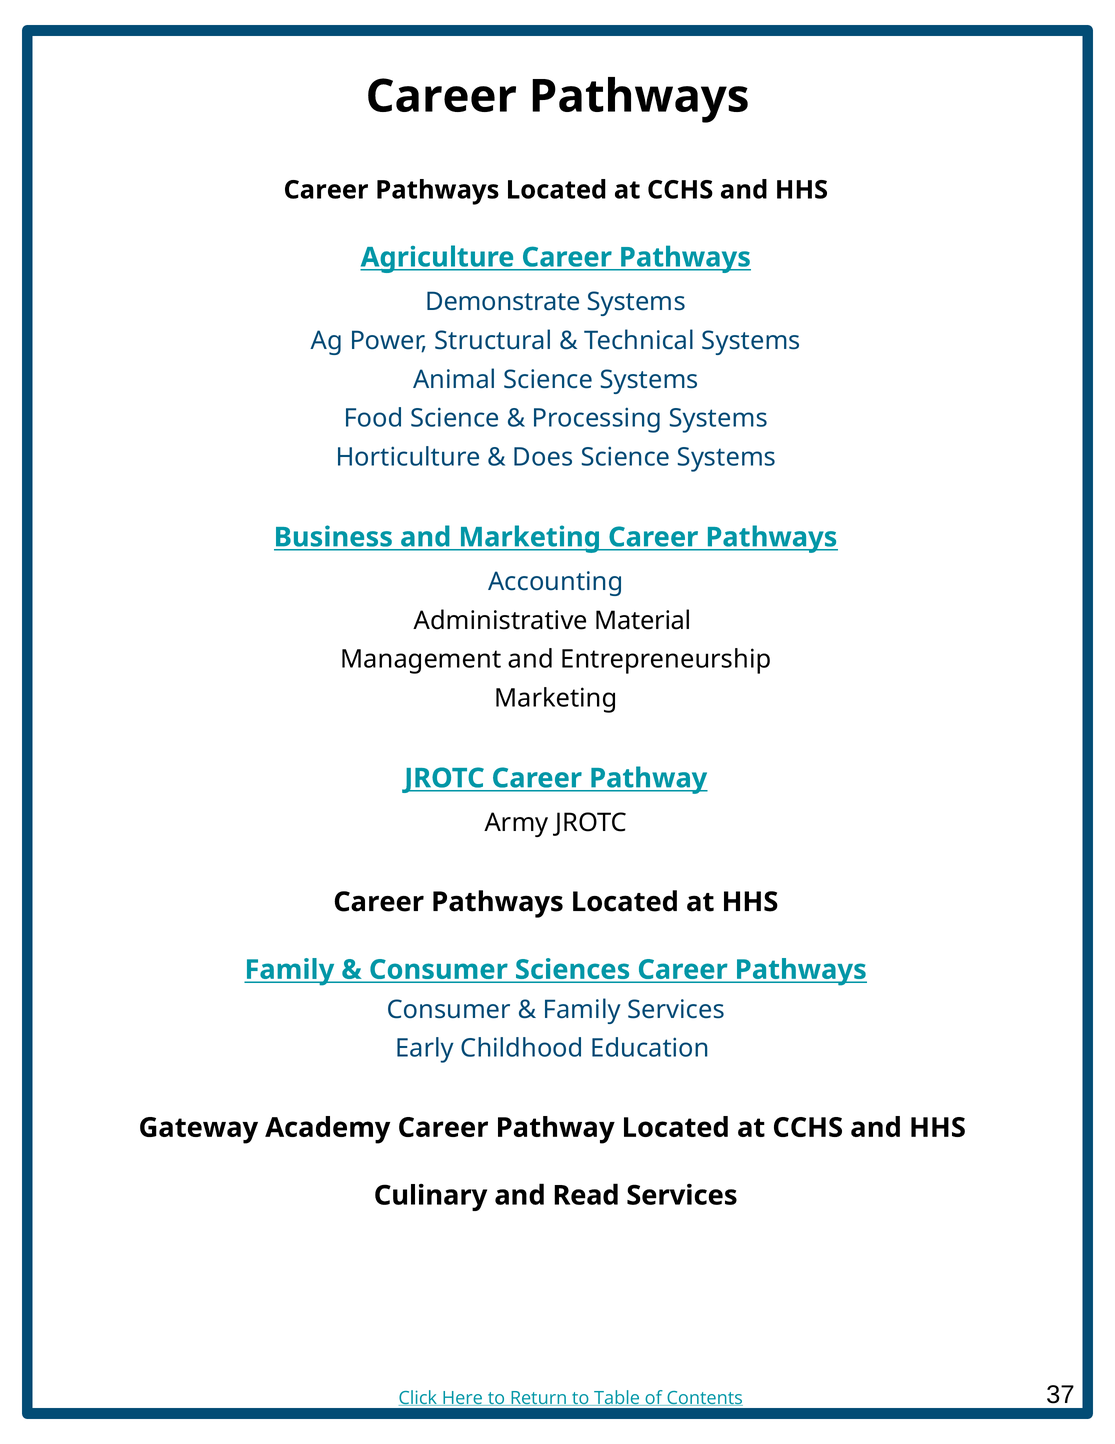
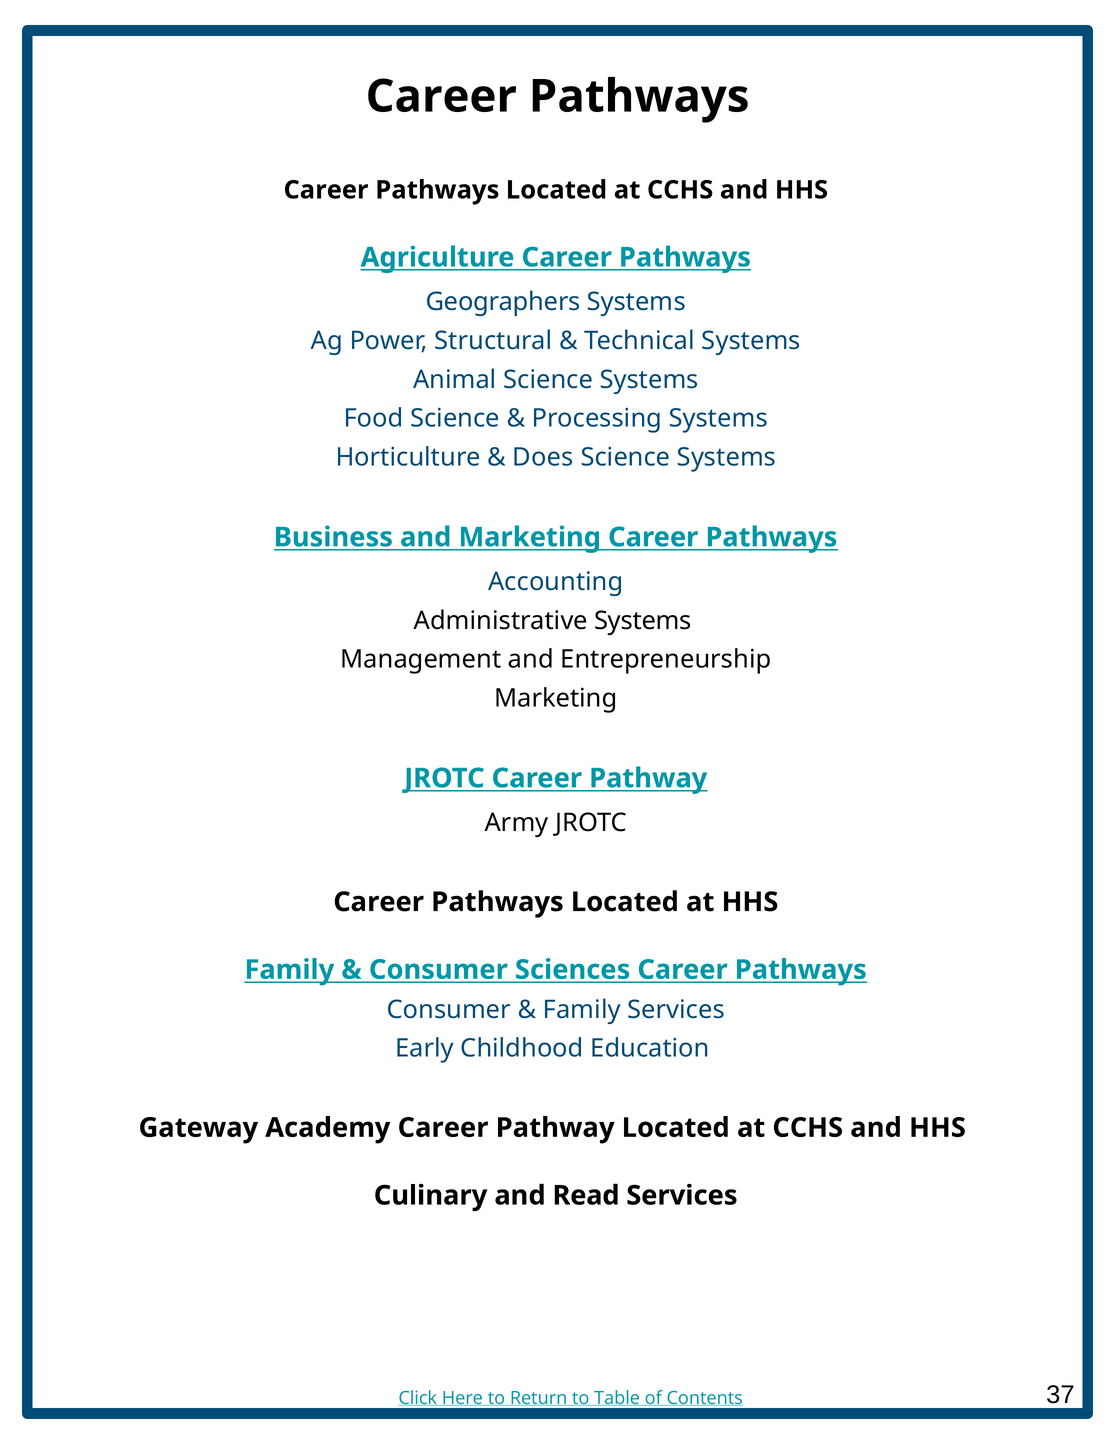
Demonstrate: Demonstrate -> Geographers
Administrative Material: Material -> Systems
